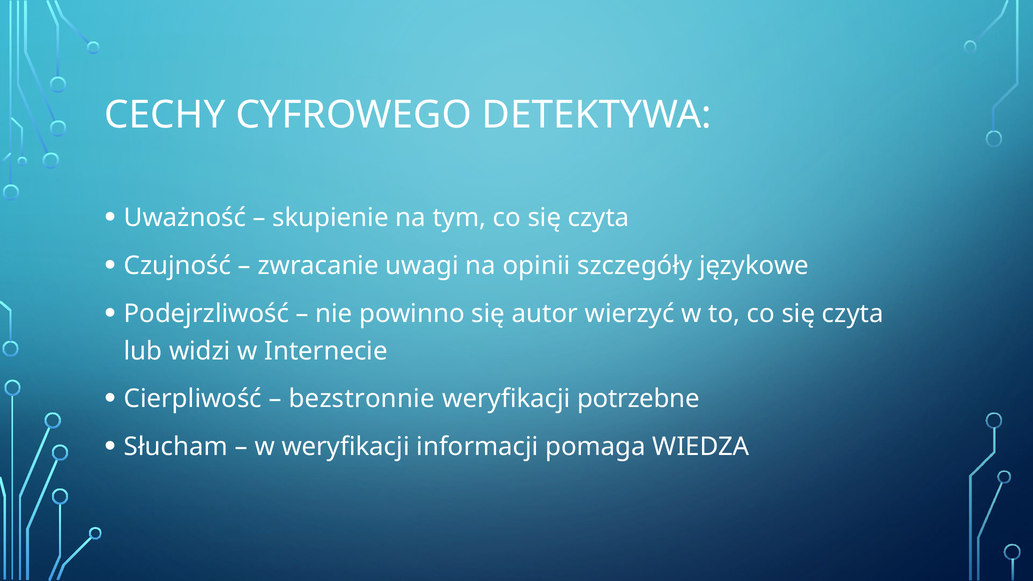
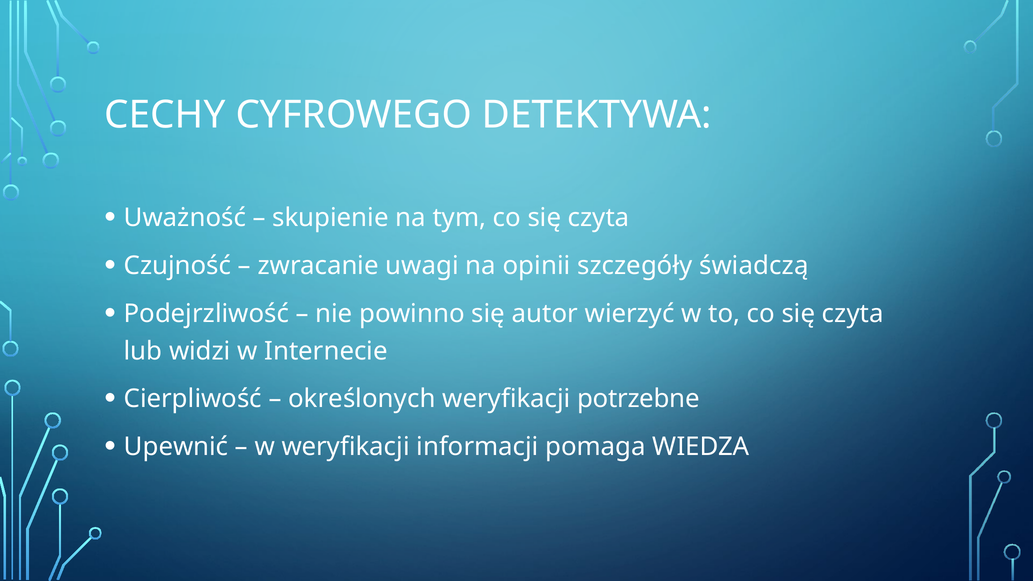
językowe: językowe -> świadczą
bezstronnie: bezstronnie -> określonych
Słucham: Słucham -> Upewnić
